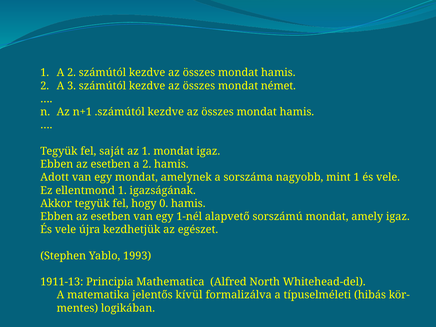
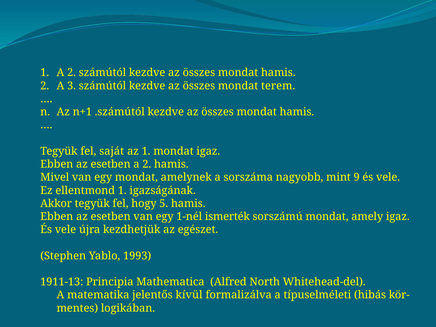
német: német -> terem
Adott: Adott -> Mivel
mint 1: 1 -> 9
0: 0 -> 5
alapvető: alapvető -> ismerték
